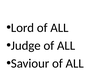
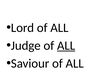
ALL at (66, 46) underline: none -> present
